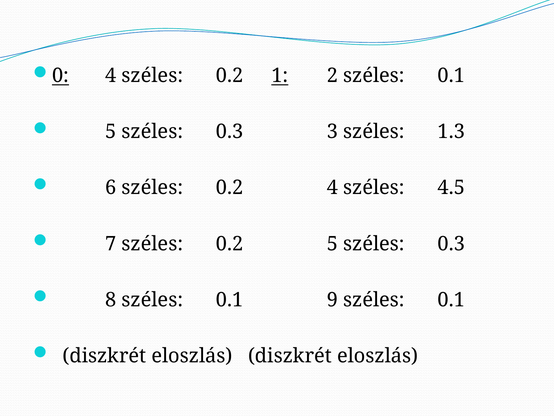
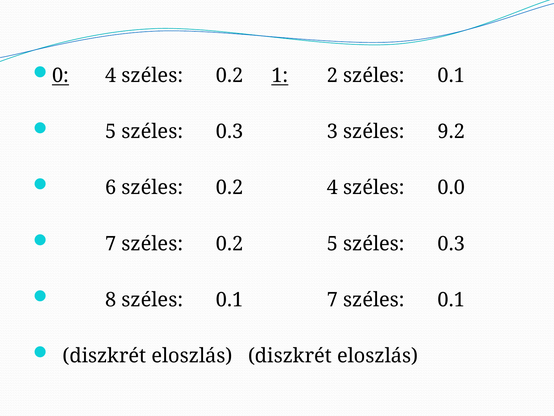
1.3: 1.3 -> 9.2
4.5: 4.5 -> 0.0
0.1 9: 9 -> 7
